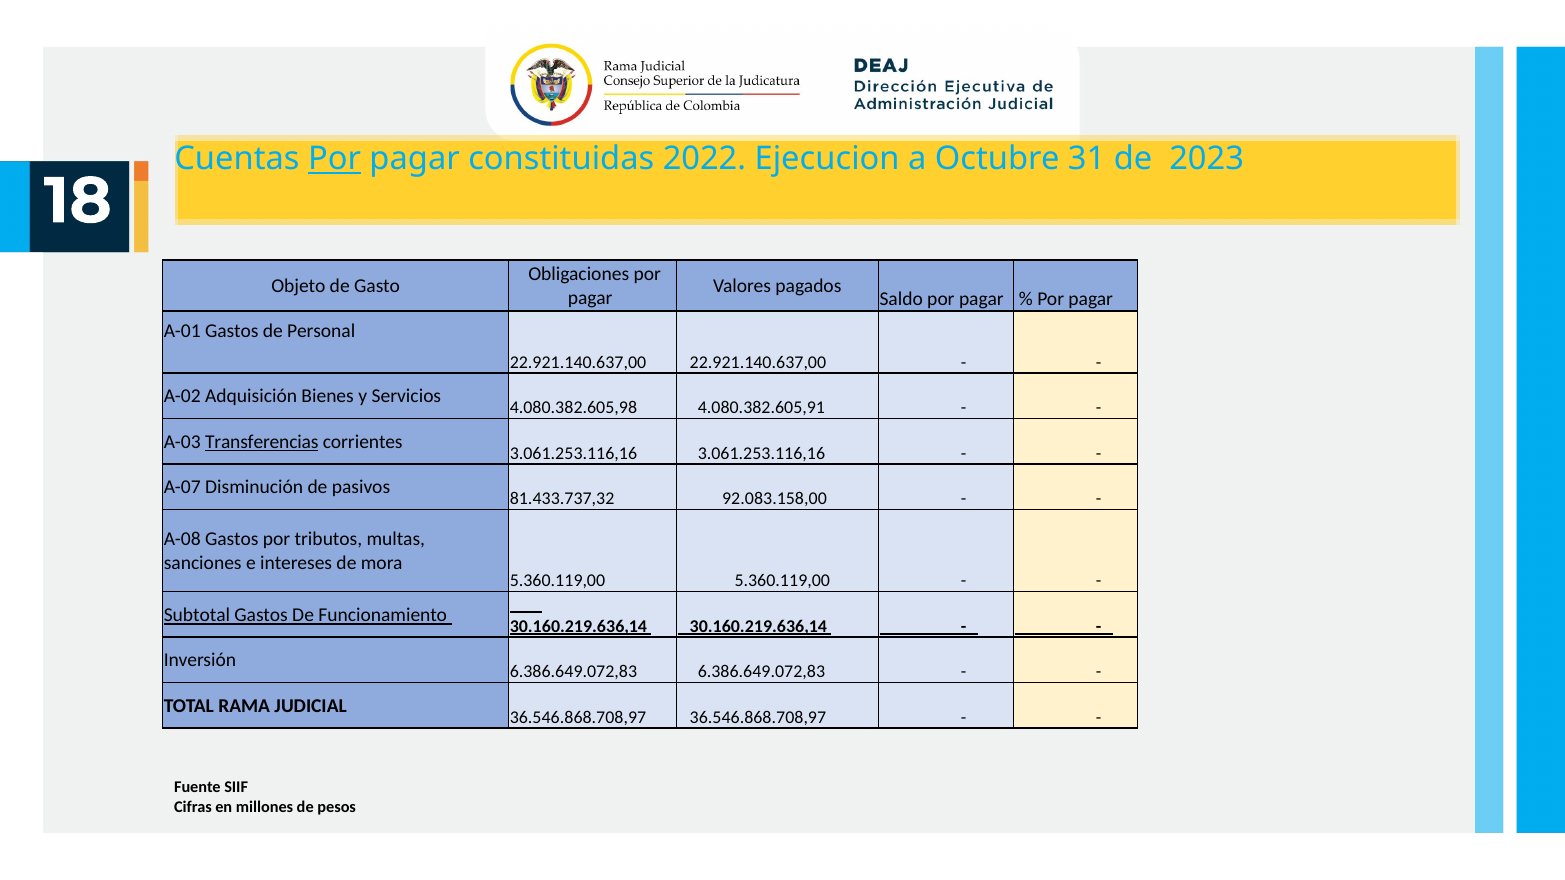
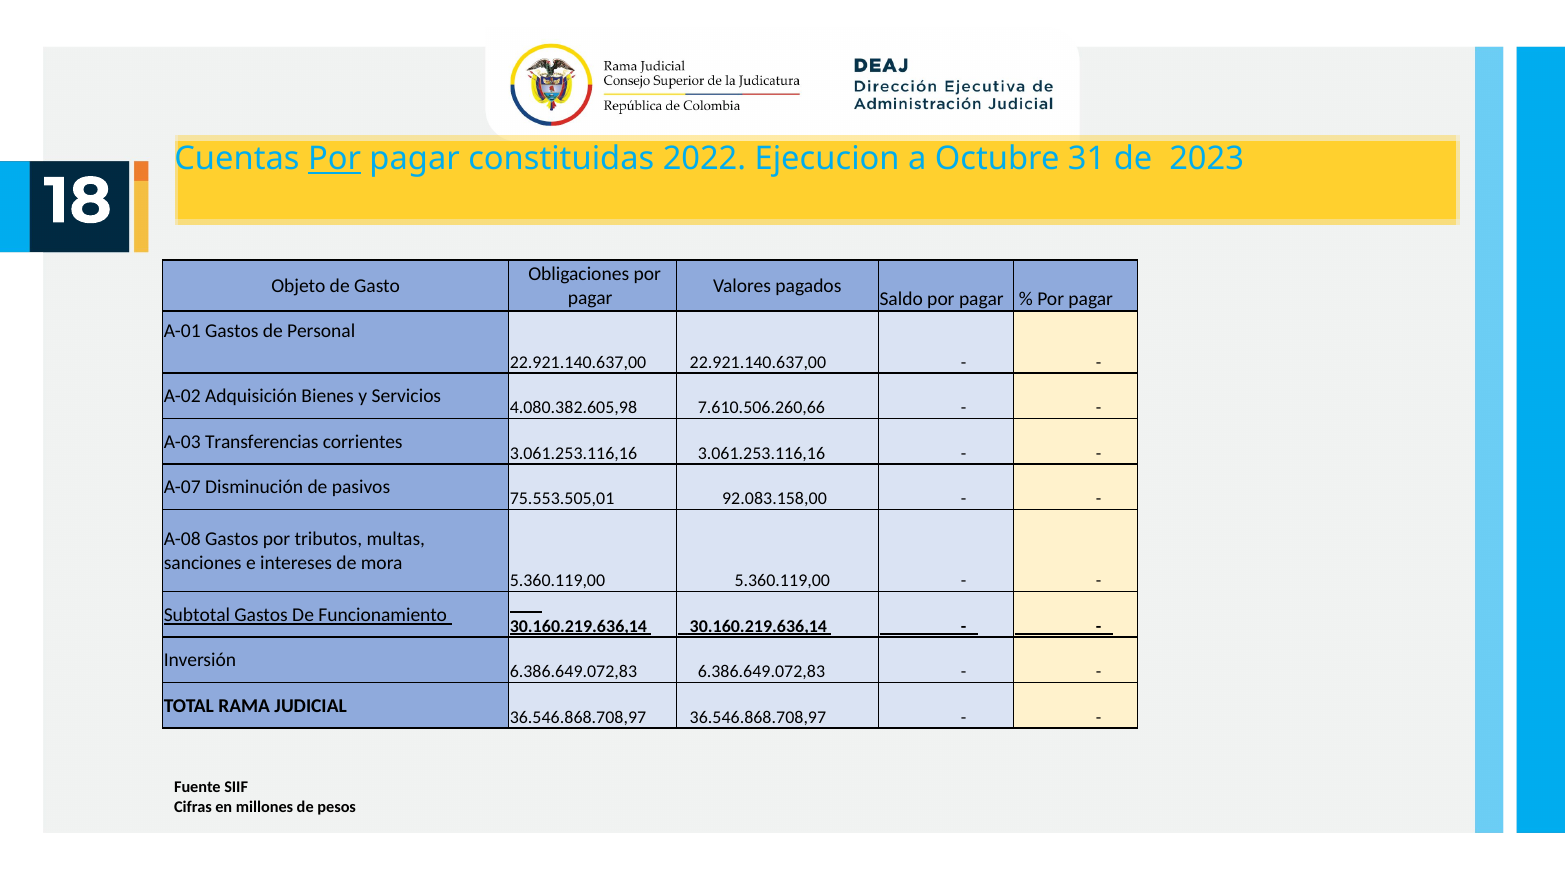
4.080.382.605,91: 4.080.382.605,91 -> 7.610.506.260,66
Transferencias underline: present -> none
81.433.737,32: 81.433.737,32 -> 75.553.505,01
